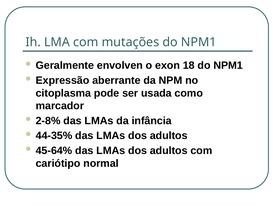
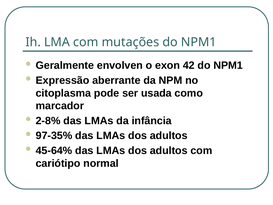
18: 18 -> 42
44-35%: 44-35% -> 97-35%
